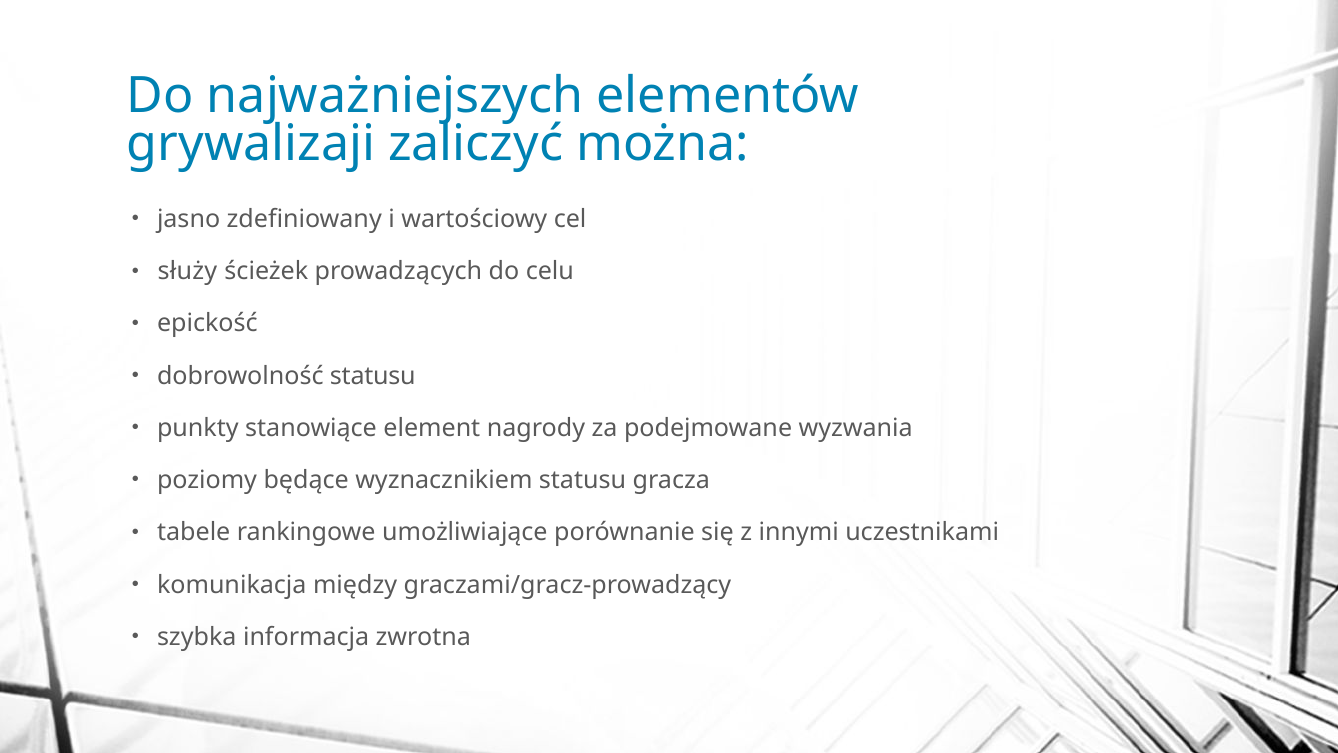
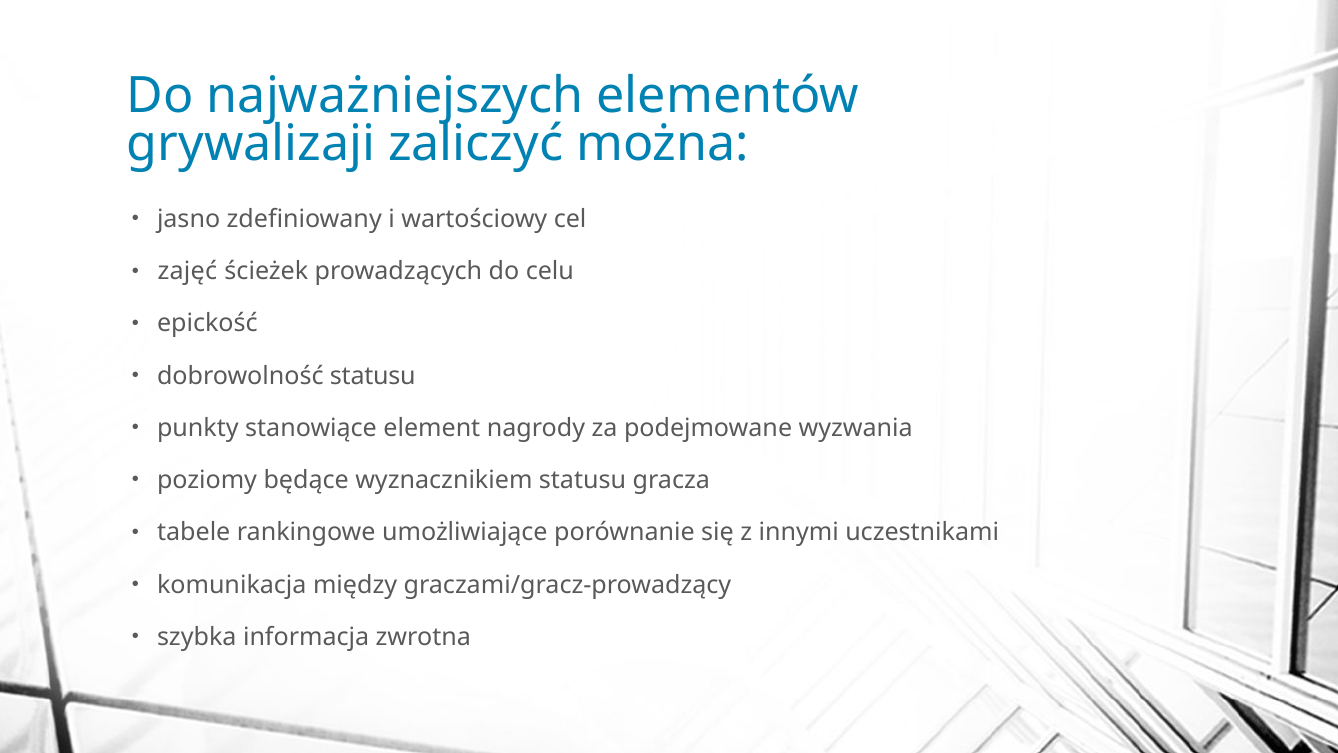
służy: służy -> zajęć
